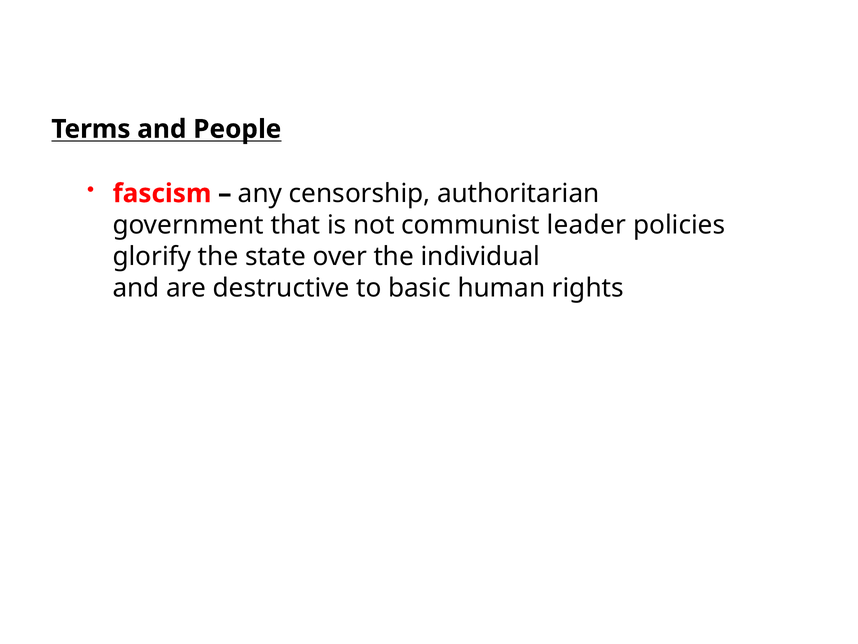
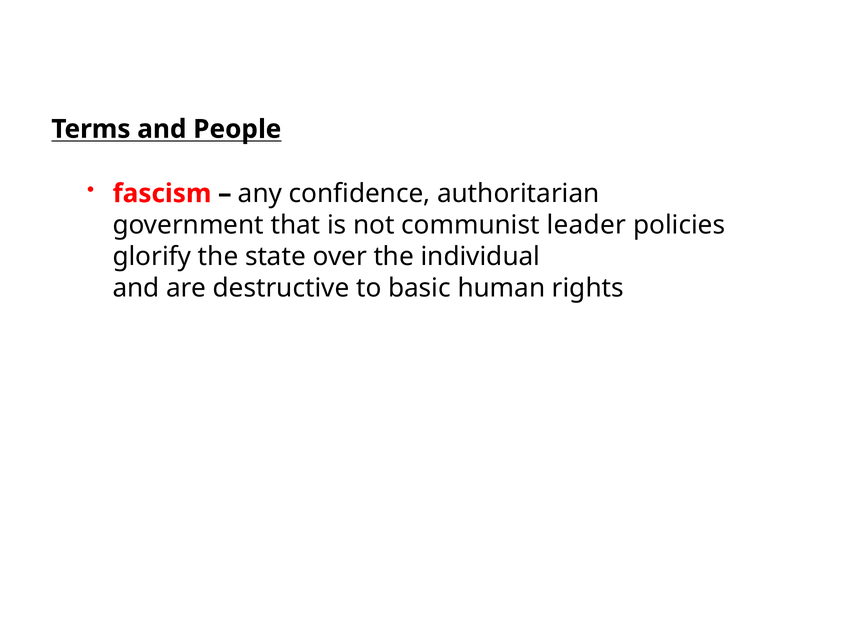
censorship: censorship -> confidence
